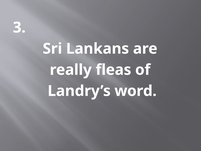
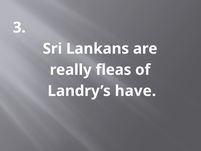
word: word -> have
